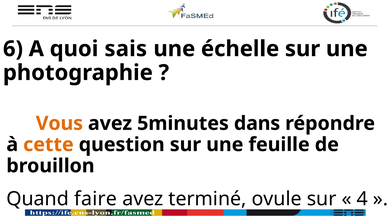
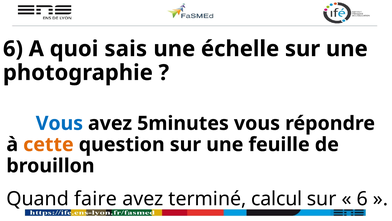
Vous at (59, 123) colour: orange -> blue
5minutes dans: dans -> vous
ovule: ovule -> calcul
4 at (362, 198): 4 -> 6
